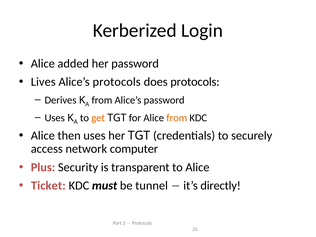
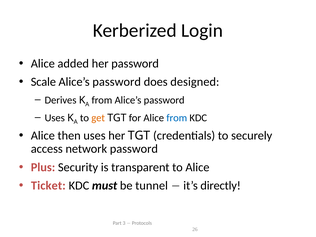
Lives: Lives -> Scale
protocols at (117, 82): protocols -> password
does protocols: protocols -> designed
from at (177, 118) colour: orange -> blue
network computer: computer -> password
